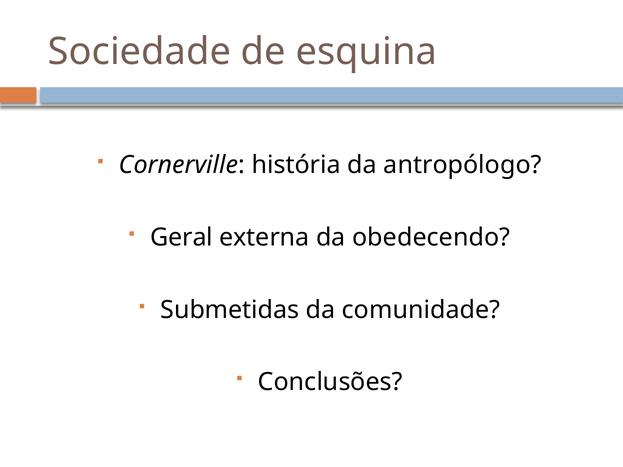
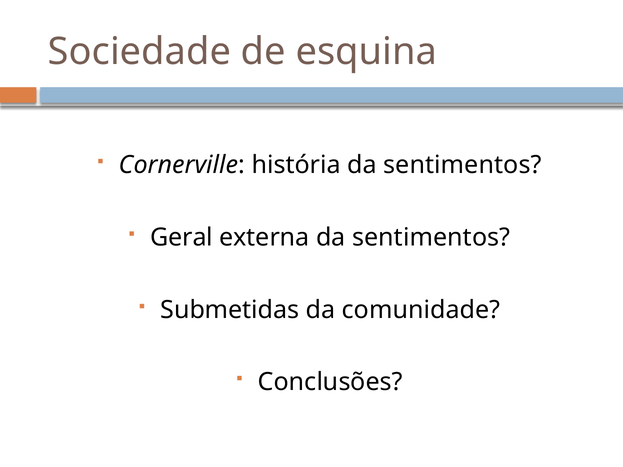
história da antropólogo: antropólogo -> sentimentos
externa da obedecendo: obedecendo -> sentimentos
